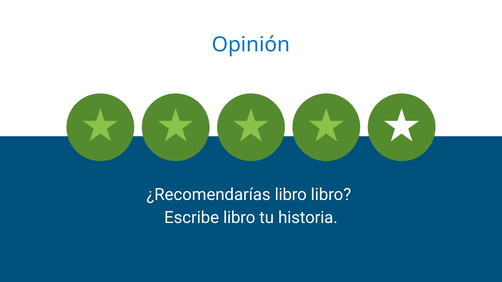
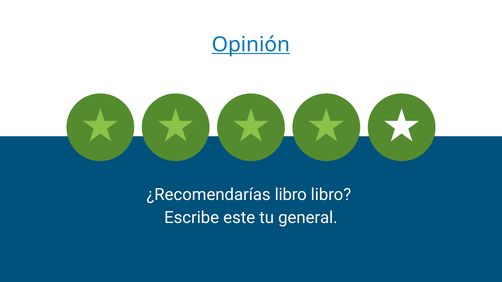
Opinión underline: none -> present
Escribe libro: libro -> este
historia: historia -> general
